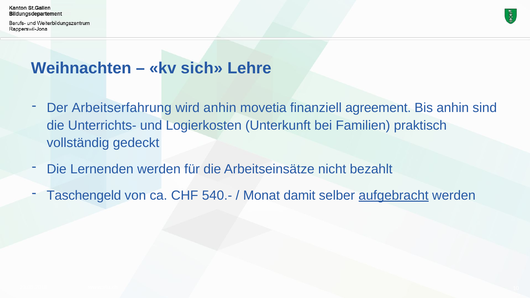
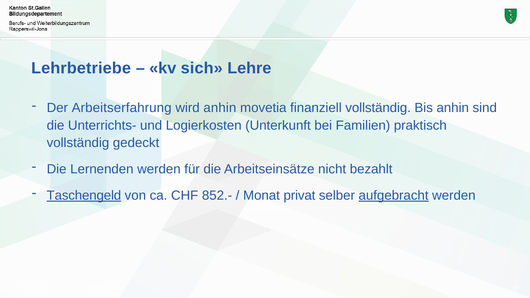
Weihnachten: Weihnachten -> Lehrbetriebe
finanziell agreement: agreement -> vollständig
Taschengeld underline: none -> present
540.-: 540.- -> 852.-
damit: damit -> privat
